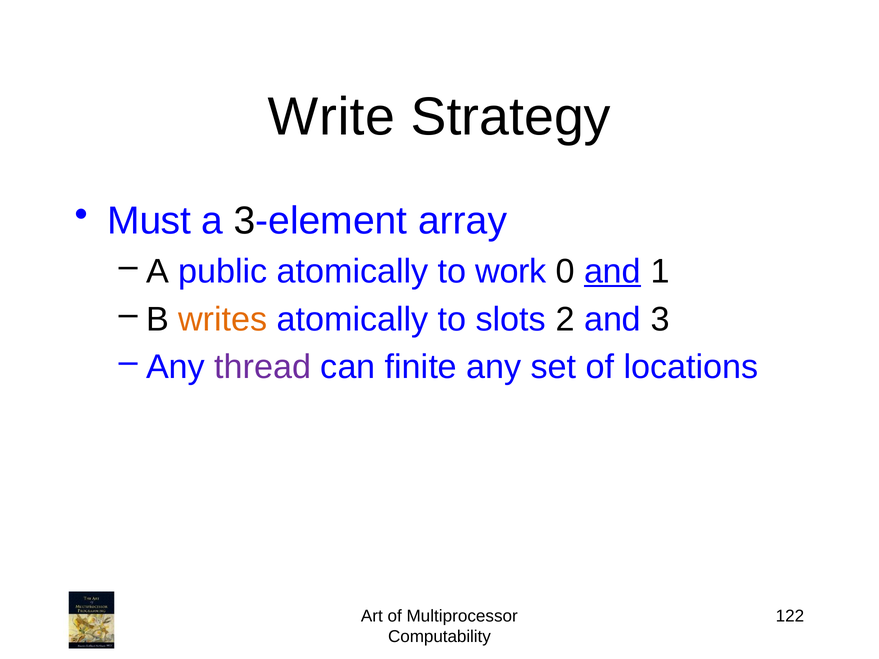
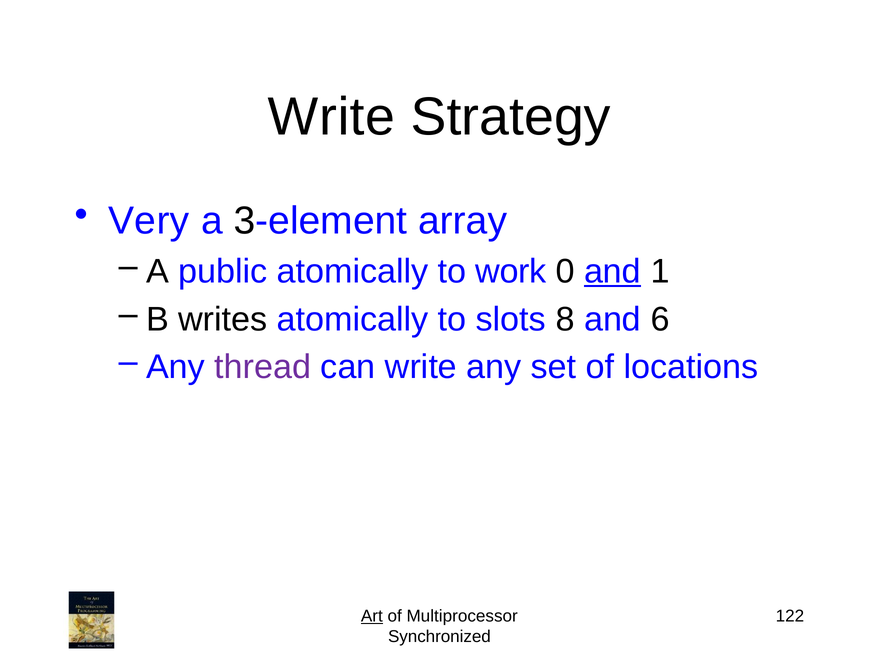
Must: Must -> Very
writes colour: orange -> black
2: 2 -> 8
3: 3 -> 6
can finite: finite -> write
Art underline: none -> present
Computability: Computability -> Synchronized
